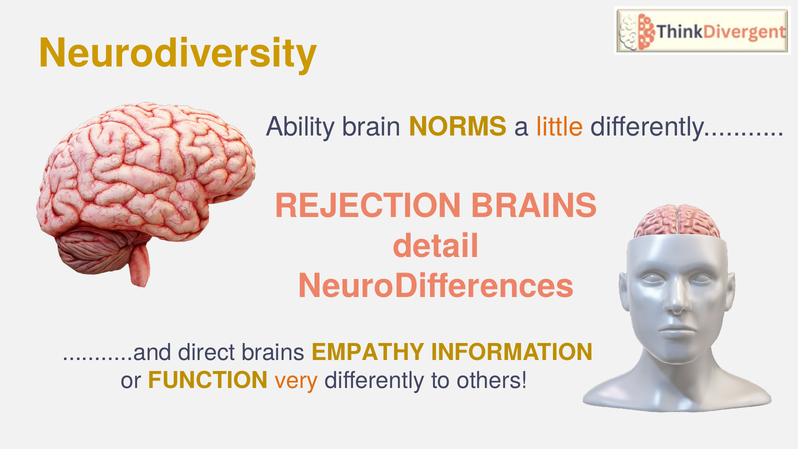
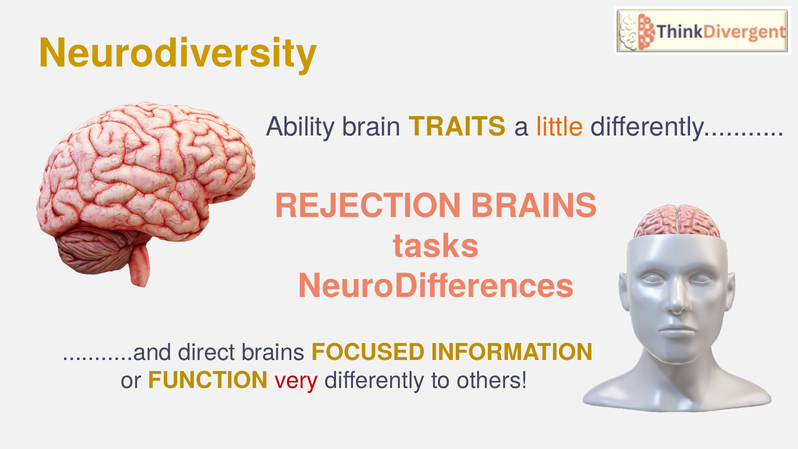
NORMS: NORMS -> TRAITS
detail: detail -> tasks
EMPATHY: EMPATHY -> FOCUSED
very colour: orange -> red
